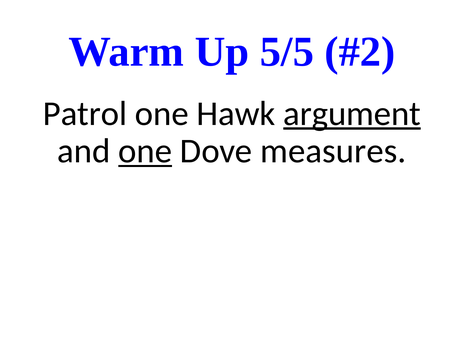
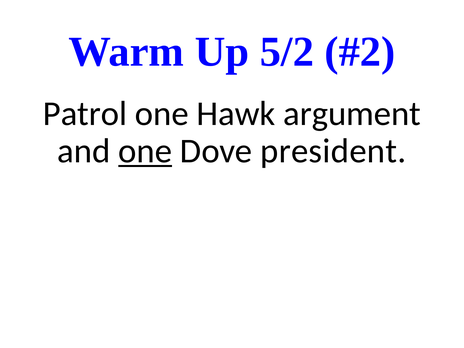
5/5: 5/5 -> 5/2
argument underline: present -> none
measures: measures -> president
